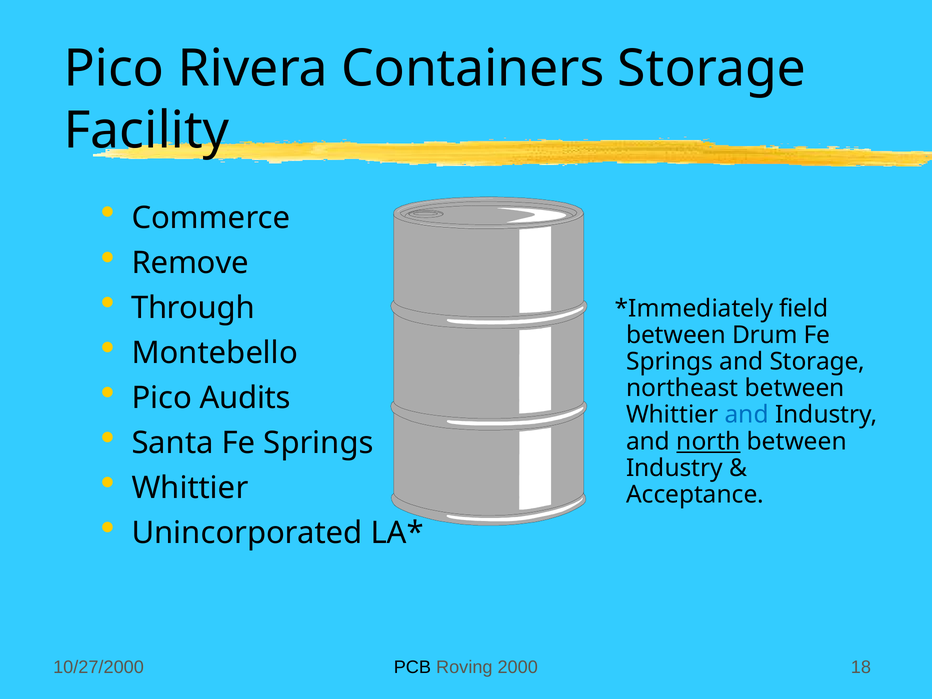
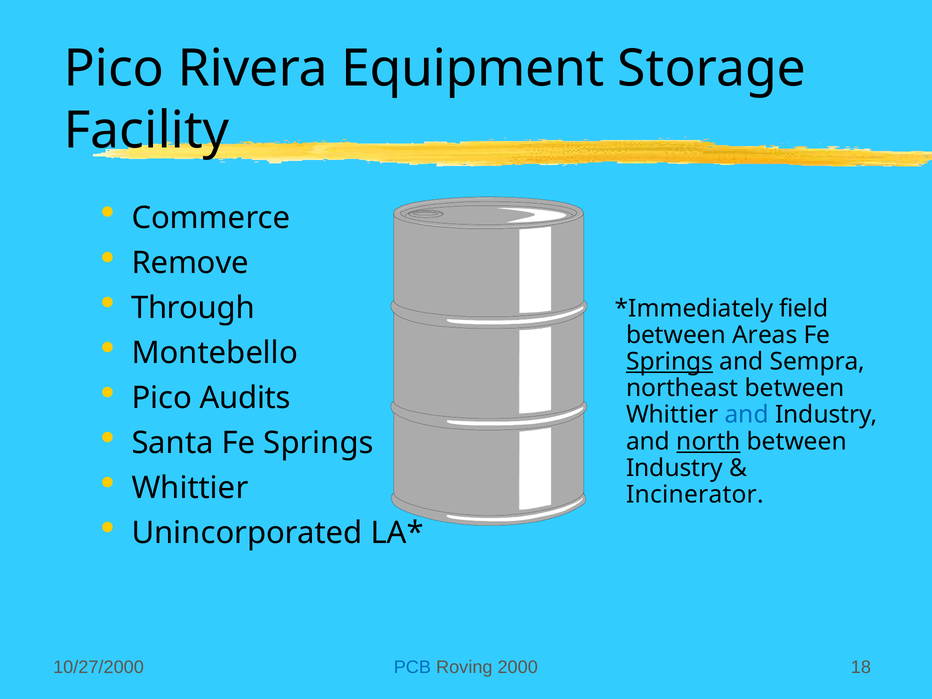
Containers: Containers -> Equipment
Drum: Drum -> Areas
Springs at (670, 362) underline: none -> present
and Storage: Storage -> Sempra
Acceptance: Acceptance -> Incinerator
PCB colour: black -> blue
